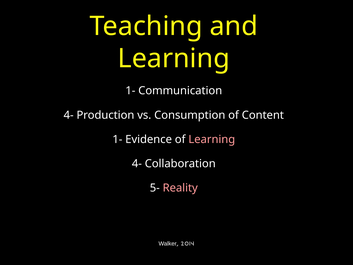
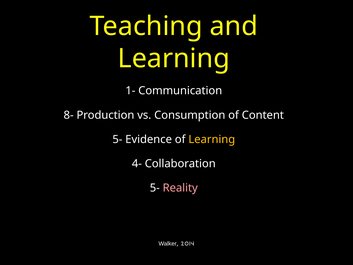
4- at (69, 115): 4- -> 8-
1- at (117, 139): 1- -> 5-
Learning at (212, 139) colour: pink -> yellow
